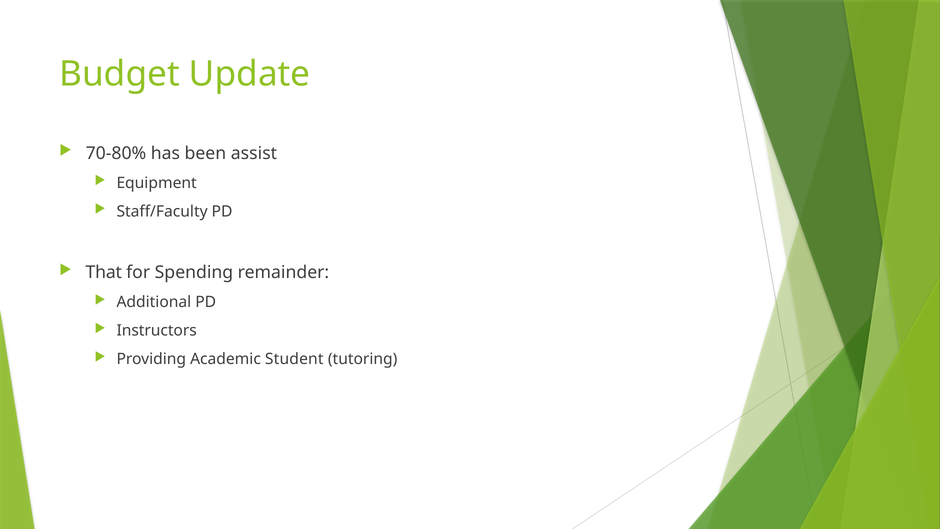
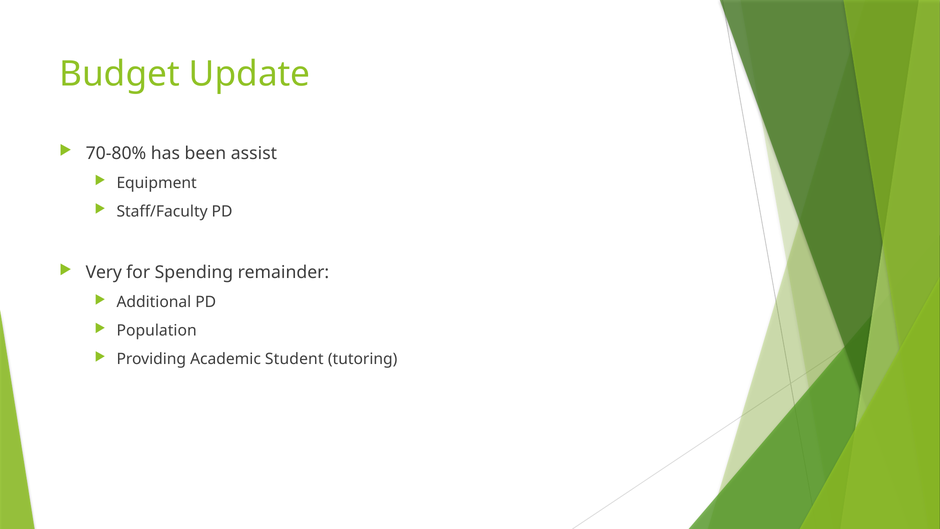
That: That -> Very
Instructors: Instructors -> Population
